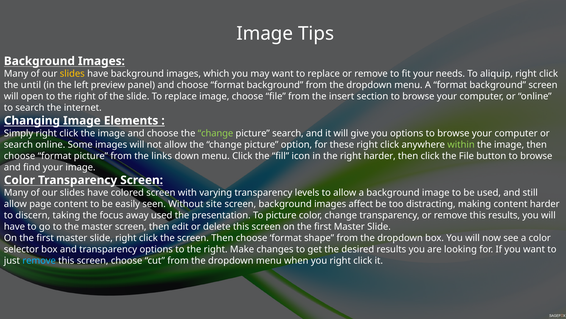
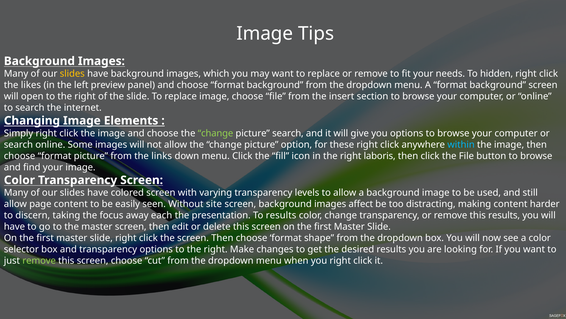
aliquip: aliquip -> hidden
until: until -> likes
within colour: light green -> light blue
right harder: harder -> laboris
away used: used -> each
To picture: picture -> results
remove at (39, 260) colour: light blue -> light green
